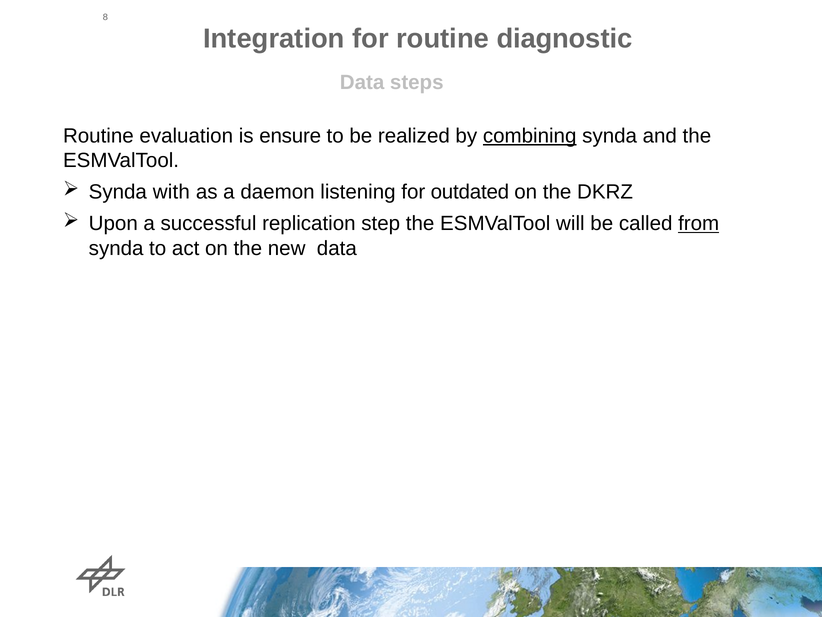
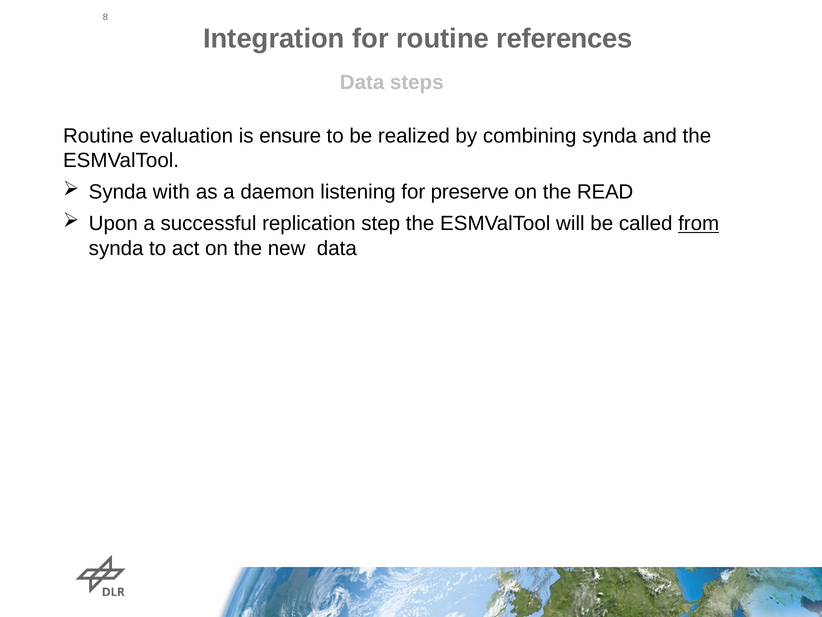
diagnostic: diagnostic -> references
combining underline: present -> none
outdated: outdated -> preserve
DKRZ: DKRZ -> READ
